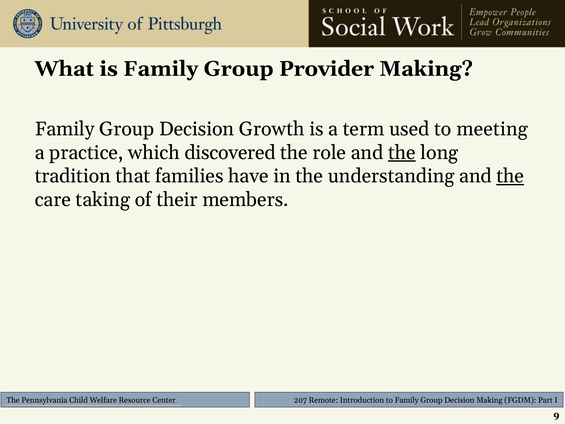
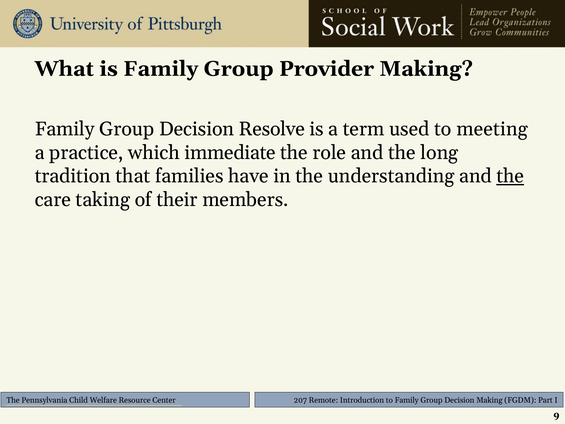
Growth: Growth -> Resolve
discovered: discovered -> immediate
the at (402, 153) underline: present -> none
